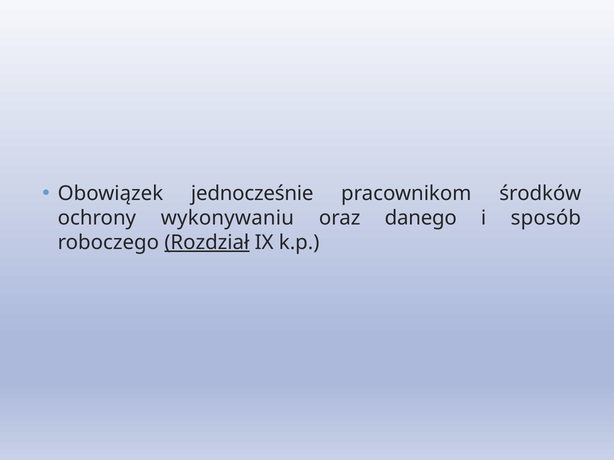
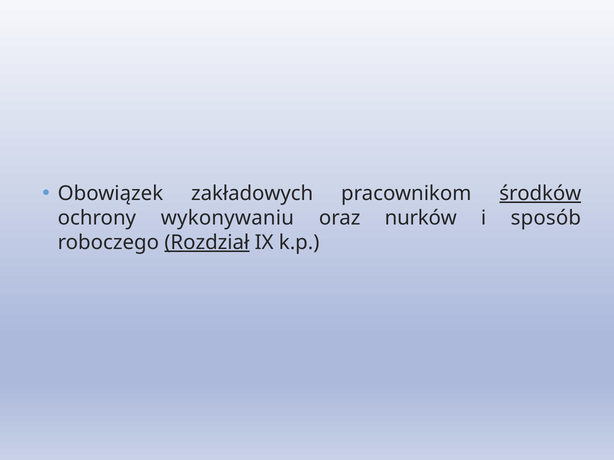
jednocześnie: jednocześnie -> zakładowych
środków underline: none -> present
danego: danego -> nurków
